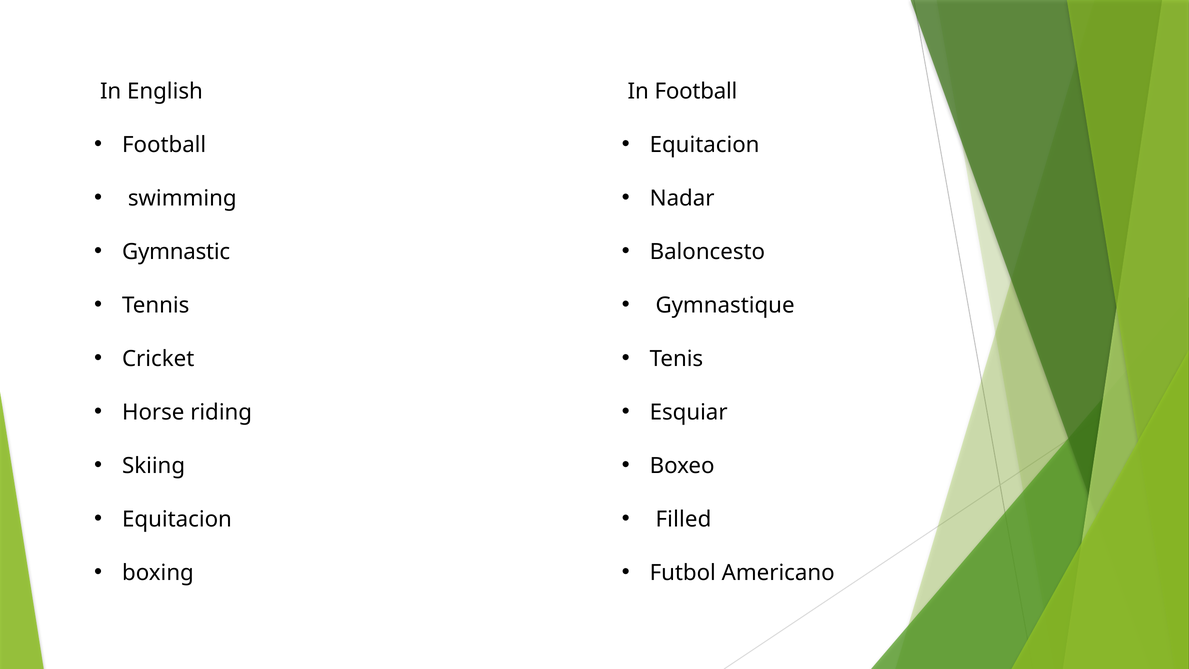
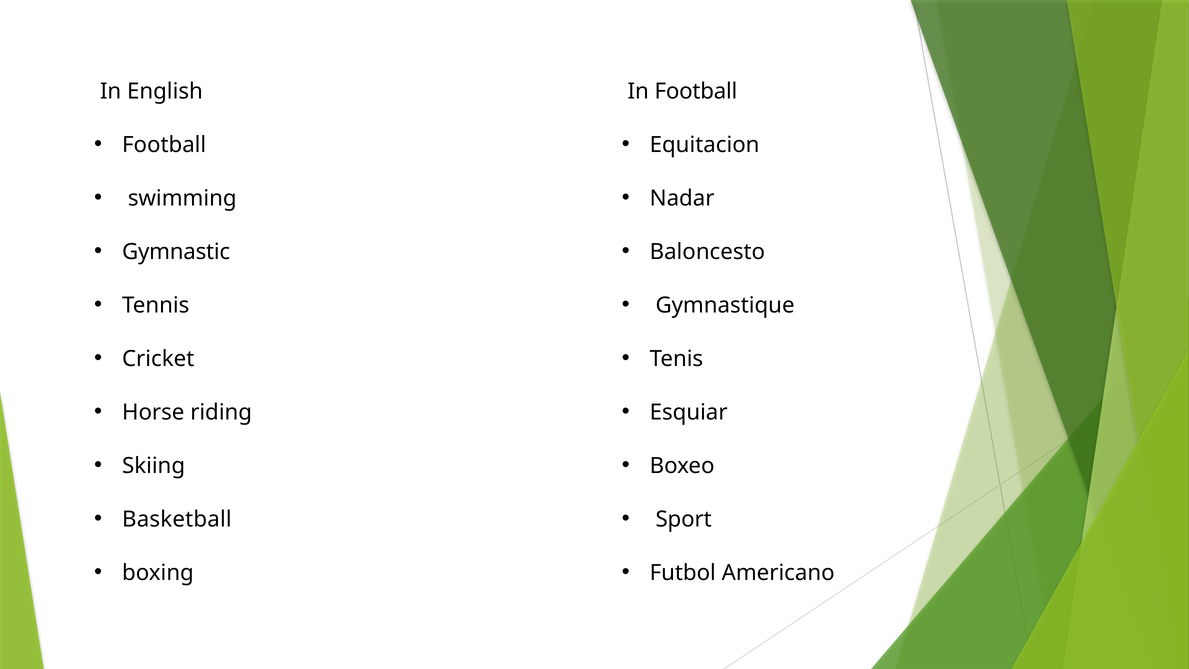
Equitacion at (177, 519): Equitacion -> Basketball
Filled: Filled -> Sport
